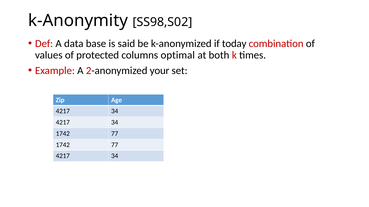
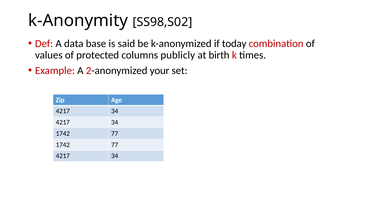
optimal: optimal -> publicly
both: both -> birth
